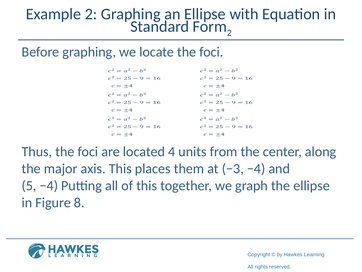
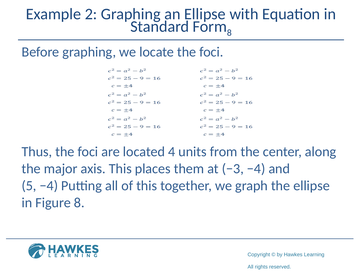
2 at (229, 33): 2 -> 8
